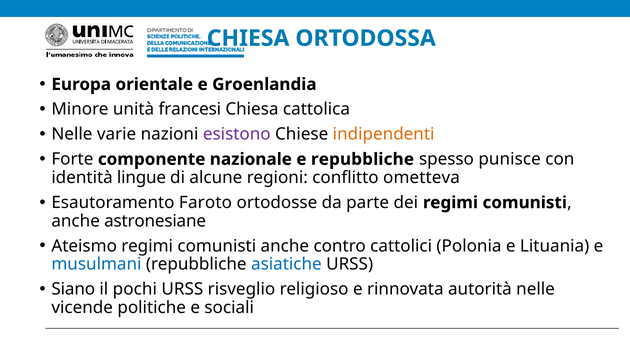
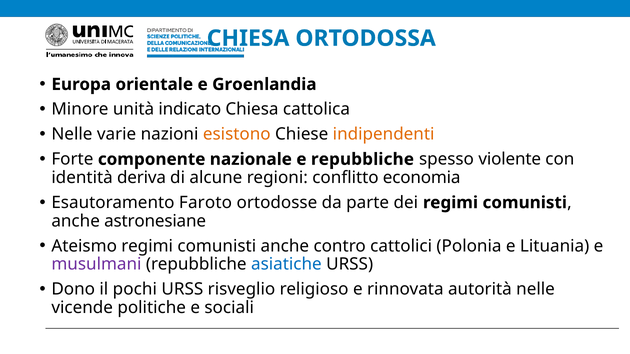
francesi: francesi -> indicato
esistono colour: purple -> orange
punisce: punisce -> violente
lingue: lingue -> deriva
ometteva: ometteva -> economia
musulmani colour: blue -> purple
Siano: Siano -> Dono
